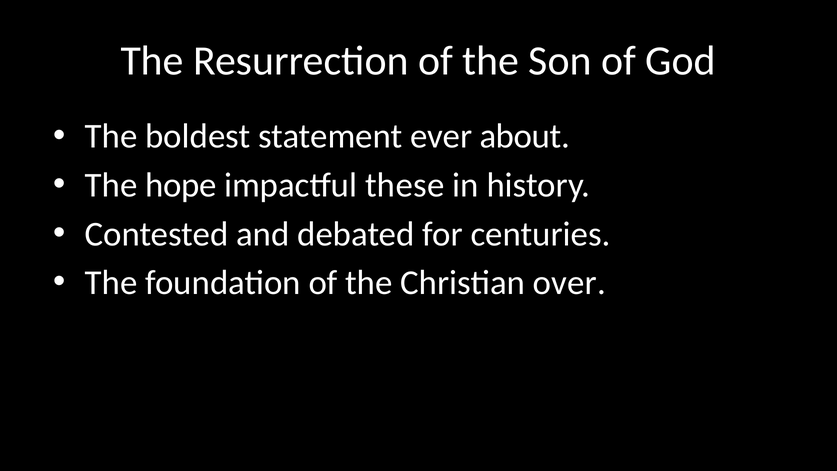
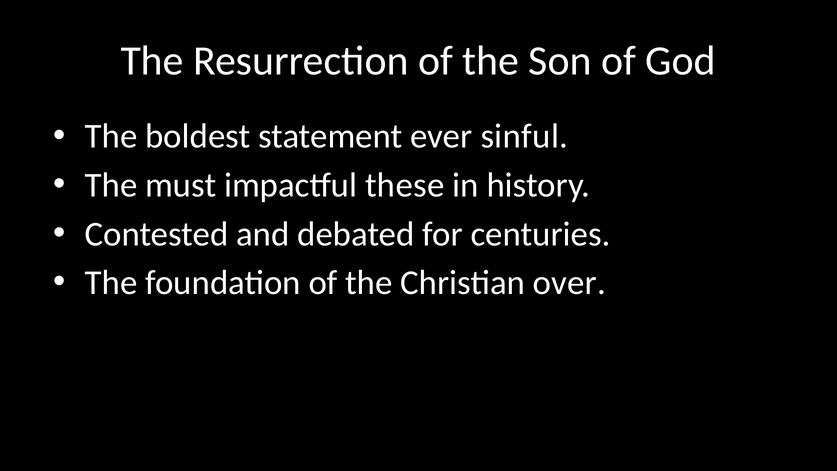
about: about -> sinful
hope: hope -> must
